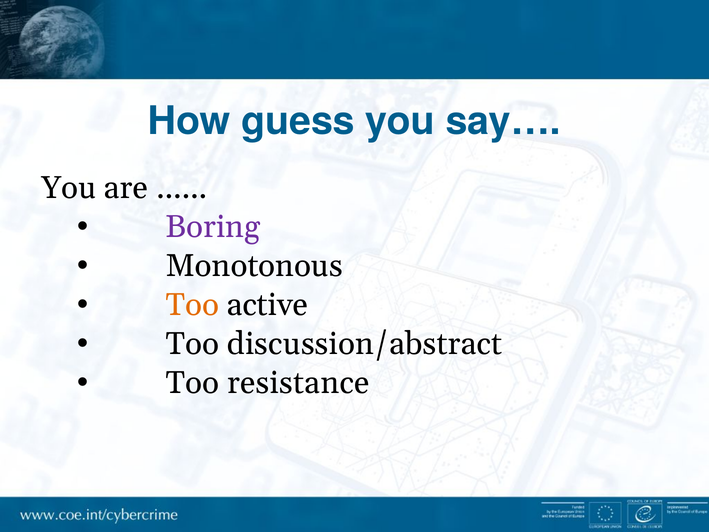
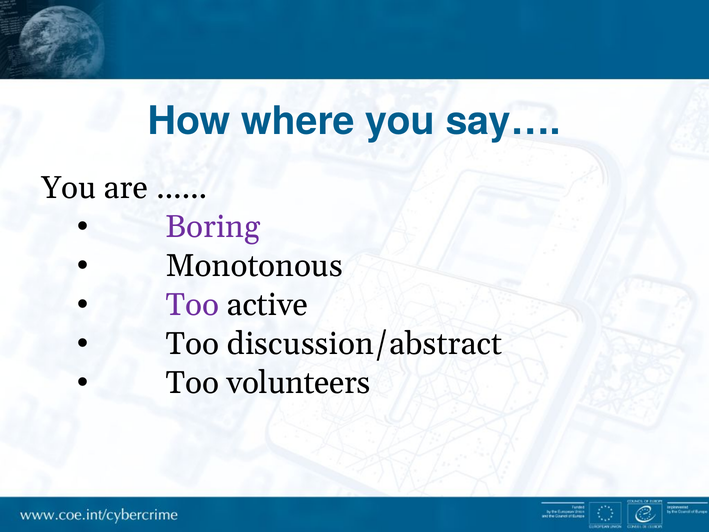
guess: guess -> where
Too at (192, 305) colour: orange -> purple
resistance: resistance -> volunteers
